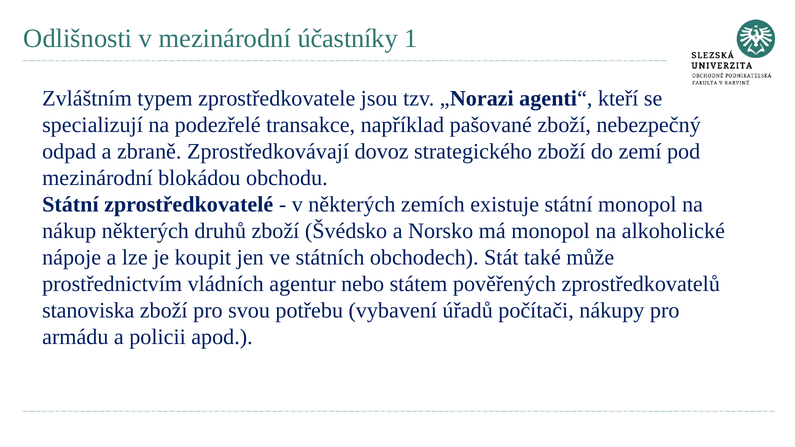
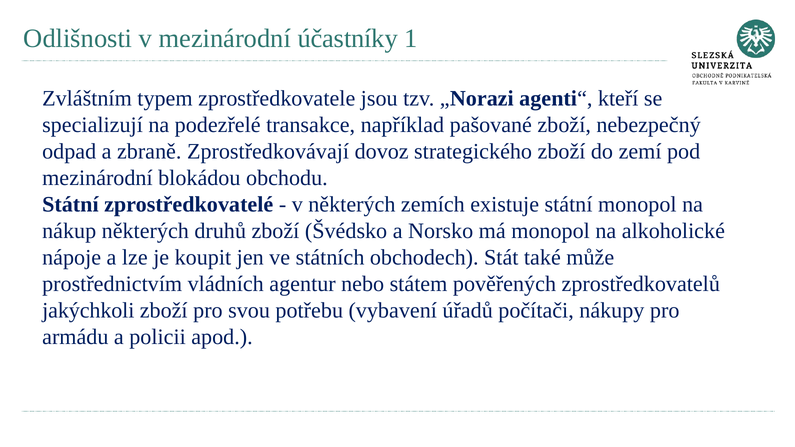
stanoviska: stanoviska -> jakýchkoli
